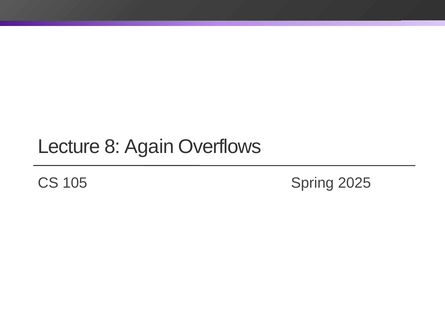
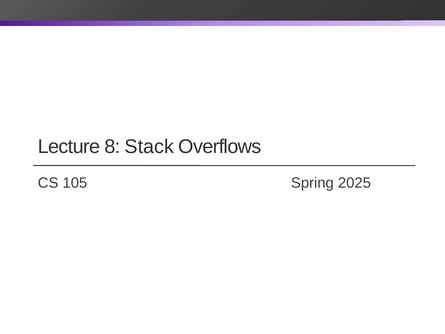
Again: Again -> Stack
